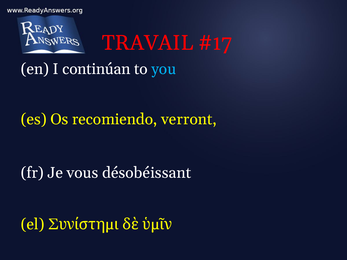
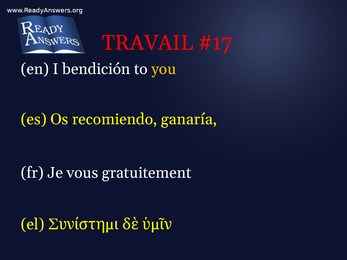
continúan: continúan -> bendición
you colour: light blue -> yellow
verront: verront -> ganaría
désobéissant: désobéissant -> gratuitement
